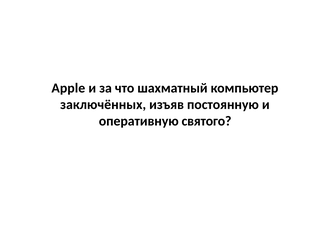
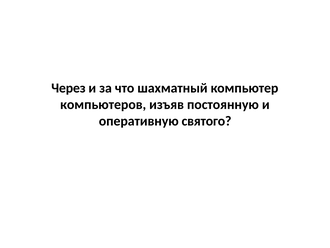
Apple: Apple -> Через
заключённых: заключённых -> компьютеров
